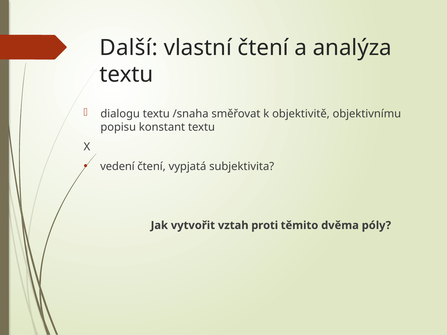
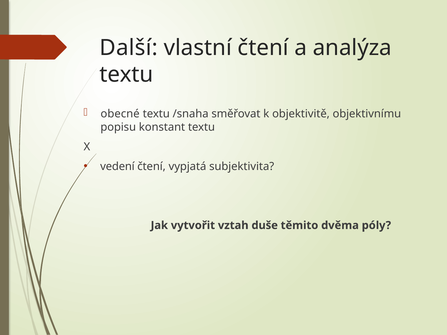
dialogu: dialogu -> obecné
proti: proti -> duše
